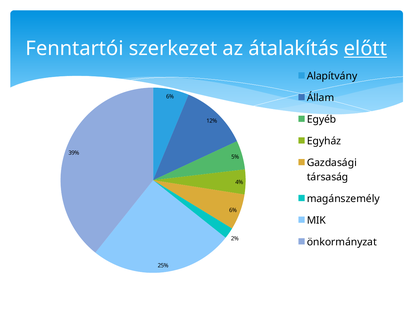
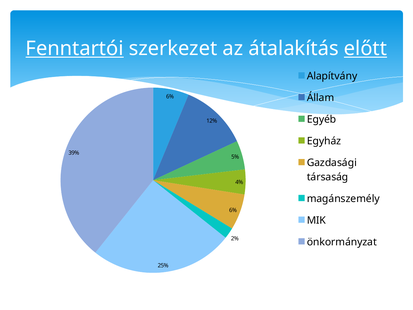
Fenntartói underline: none -> present
